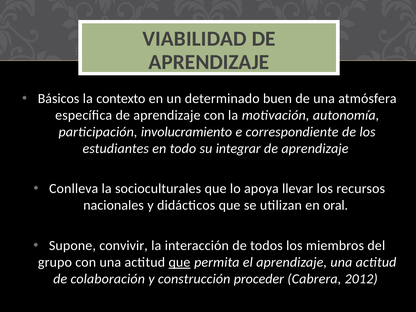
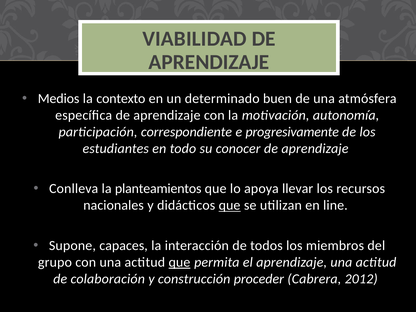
Básicos: Básicos -> Medios
involucramiento: involucramiento -> correspondiente
correspondiente: correspondiente -> progresivamente
integrar: integrar -> conocer
socioculturales: socioculturales -> planteamientos
que at (230, 205) underline: none -> present
oral: oral -> line
convivir: convivir -> capaces
